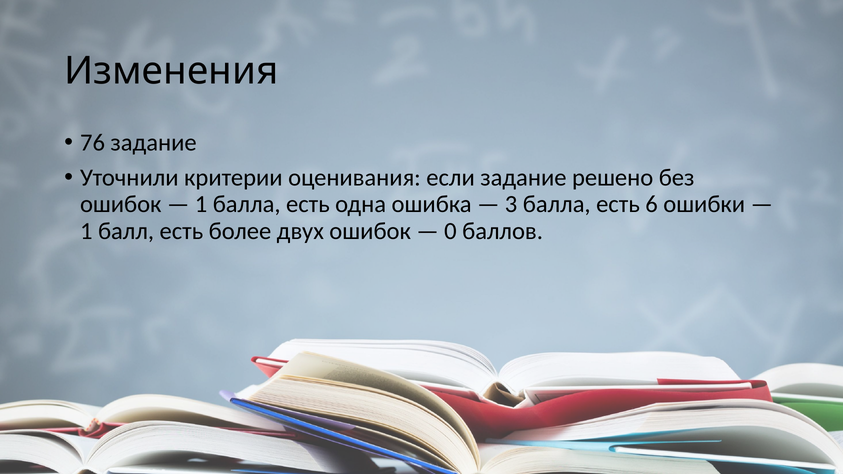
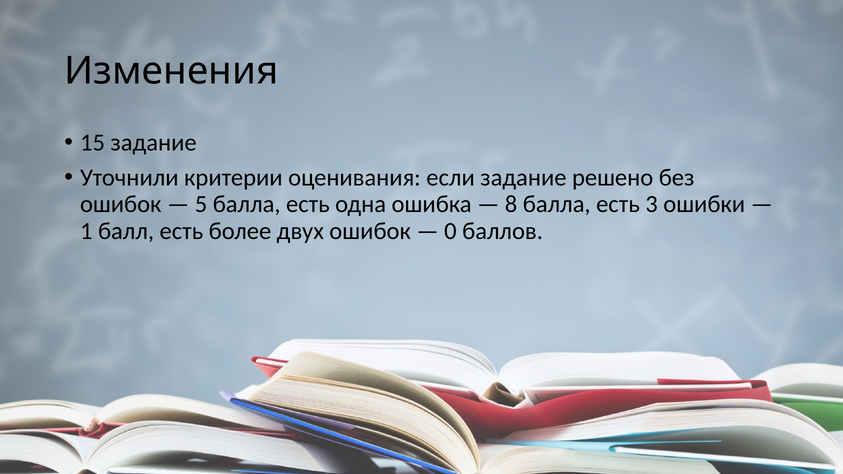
76: 76 -> 15
1 at (201, 204): 1 -> 5
3: 3 -> 8
6: 6 -> 3
